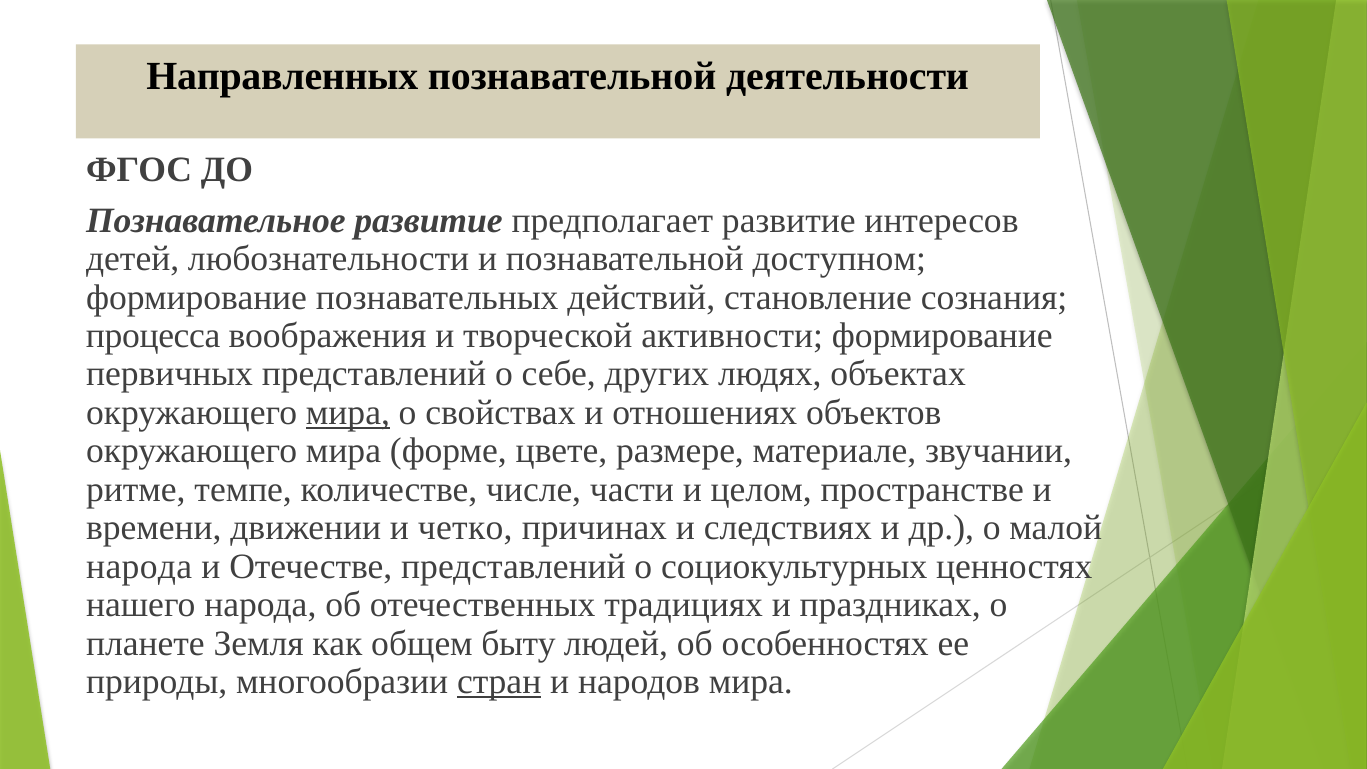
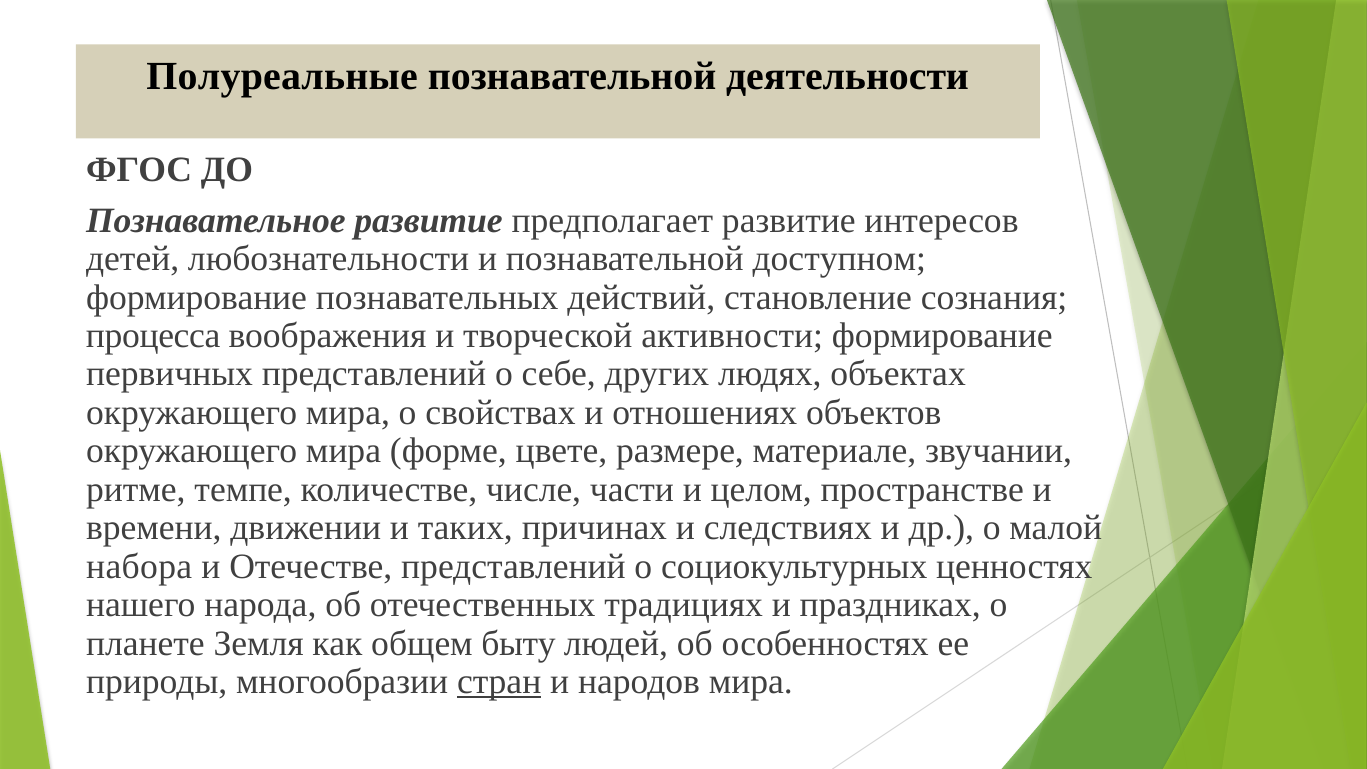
Направленных: Направленных -> Полуреальные
мира at (348, 413) underline: present -> none
четко: четко -> таких
народа at (139, 566): народа -> набора
